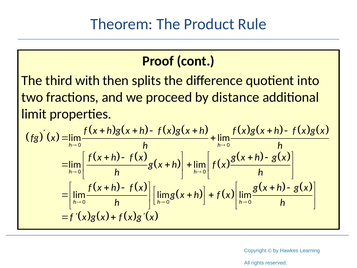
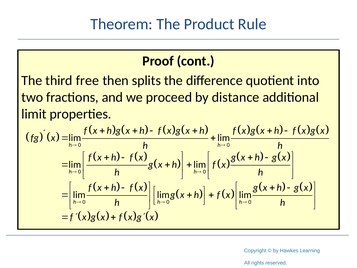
with: with -> free
